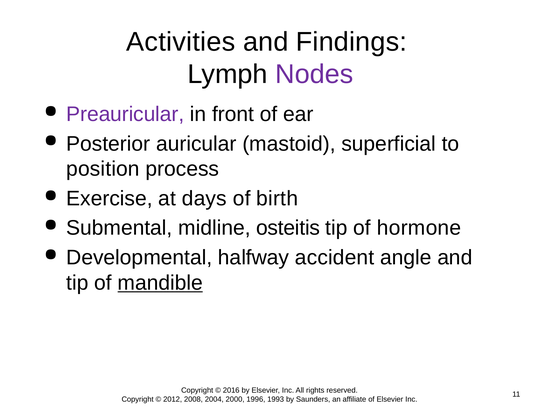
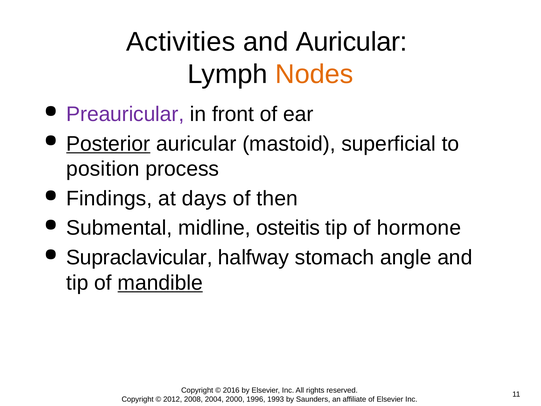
and Findings: Findings -> Auricular
Nodes colour: purple -> orange
Posterior underline: none -> present
Exercise: Exercise -> Findings
birth: birth -> then
Developmental: Developmental -> Supraclavicular
accident: accident -> stomach
